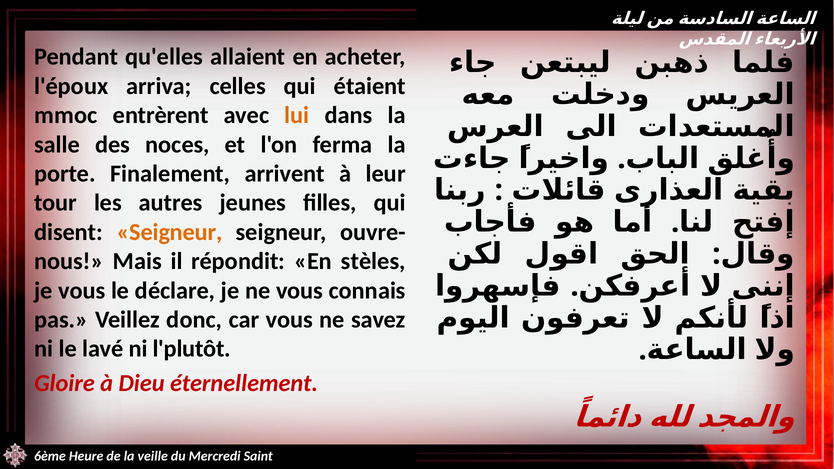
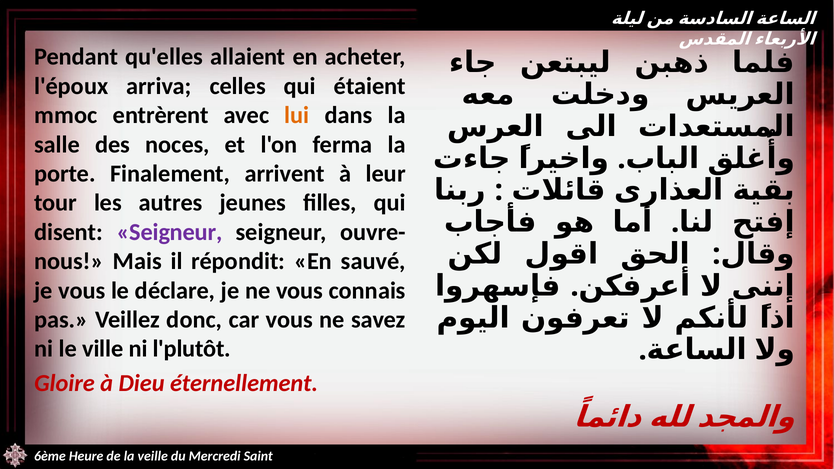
Seigneur at (169, 232) colour: orange -> purple
stèles: stèles -> sauvé
lavé: lavé -> ville
